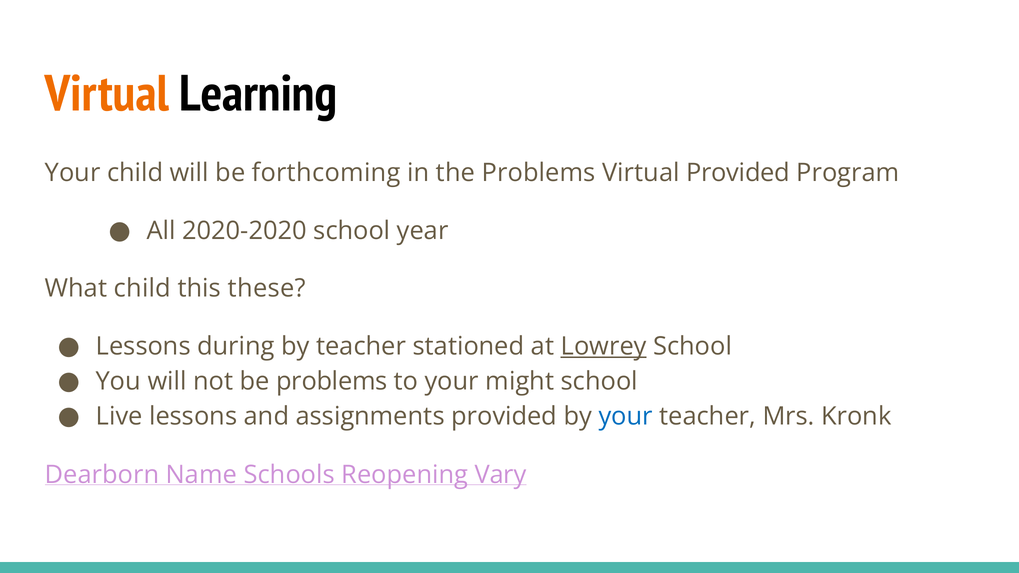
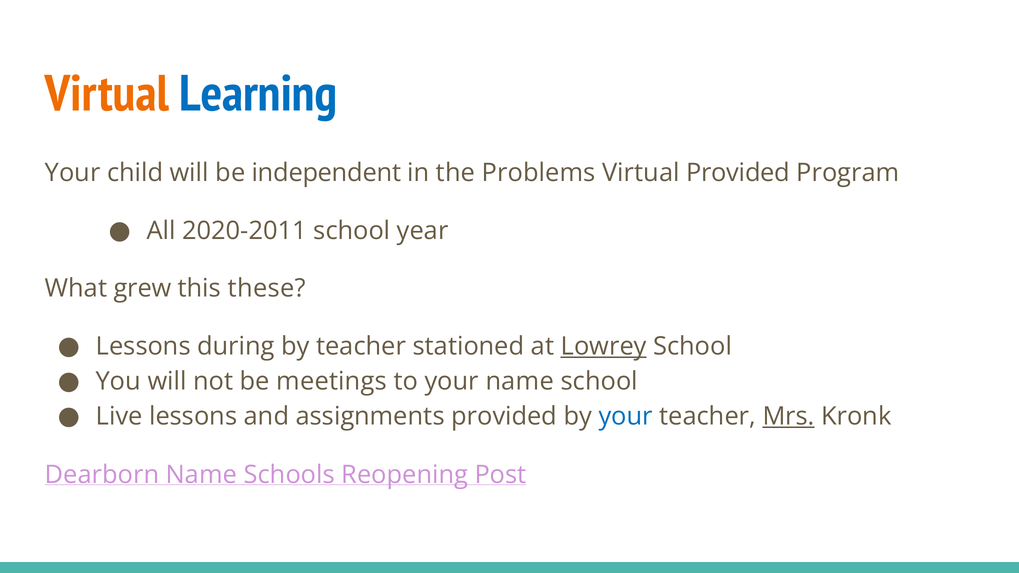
Learning colour: black -> blue
forthcoming: forthcoming -> independent
2020-2020: 2020-2020 -> 2020-2011
What child: child -> grew
be problems: problems -> meetings
your might: might -> name
Mrs underline: none -> present
Vary: Vary -> Post
